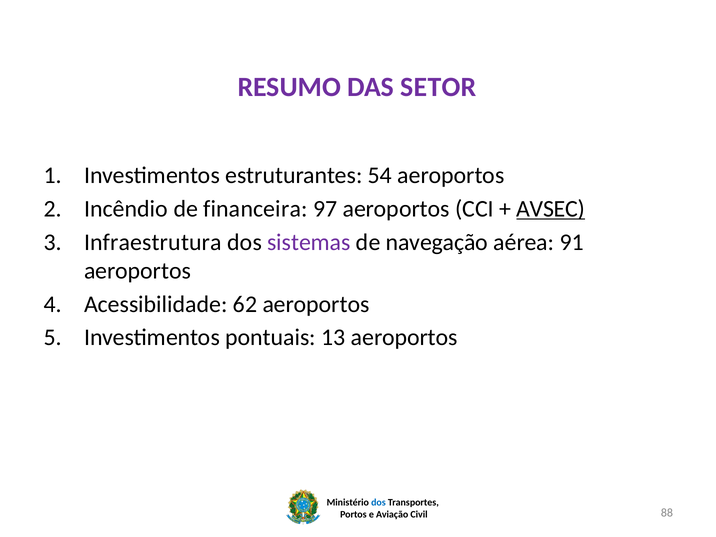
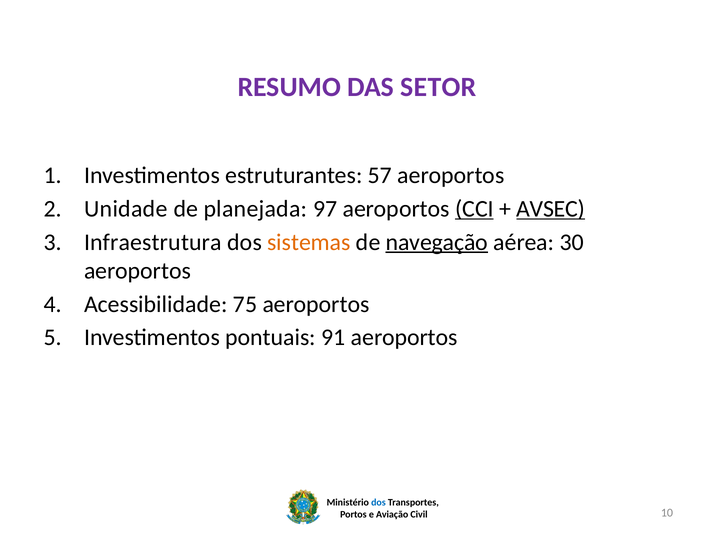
54: 54 -> 57
Incêndio: Incêndio -> Unidade
financeira: financeira -> planejada
CCI underline: none -> present
sistemas colour: purple -> orange
navegação underline: none -> present
91: 91 -> 30
62: 62 -> 75
13: 13 -> 91
88: 88 -> 10
